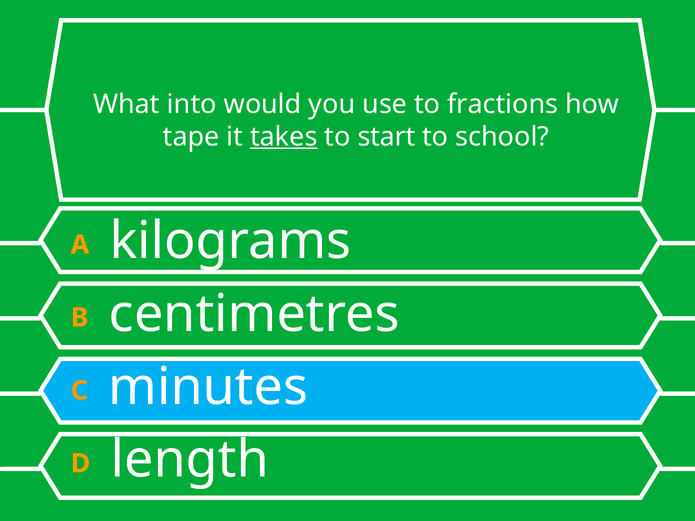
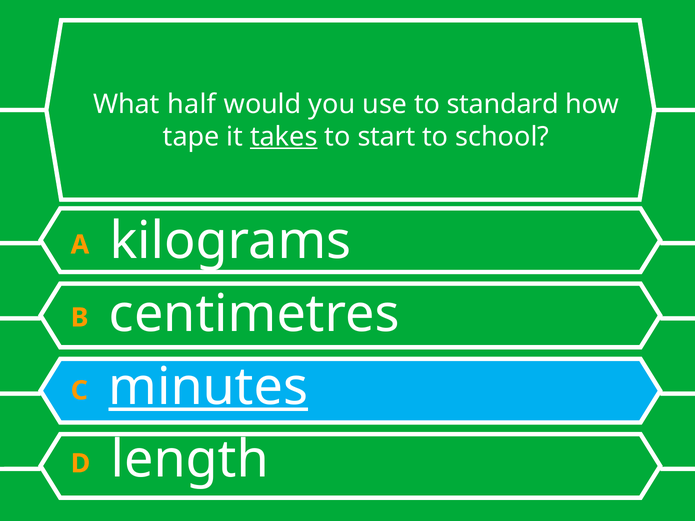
into: into -> half
fractions: fractions -> standard
minutes underline: none -> present
